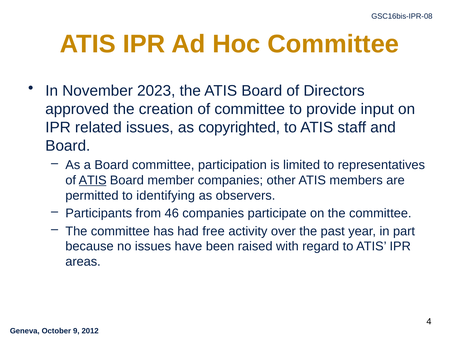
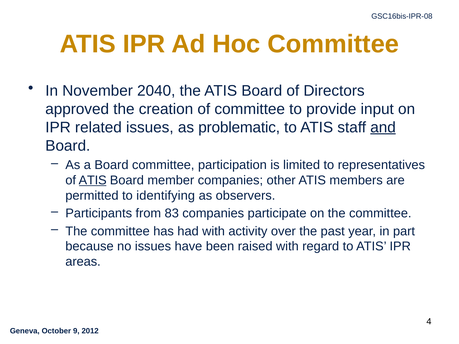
2023: 2023 -> 2040
copyrighted: copyrighted -> problematic
and underline: none -> present
46: 46 -> 83
had free: free -> with
